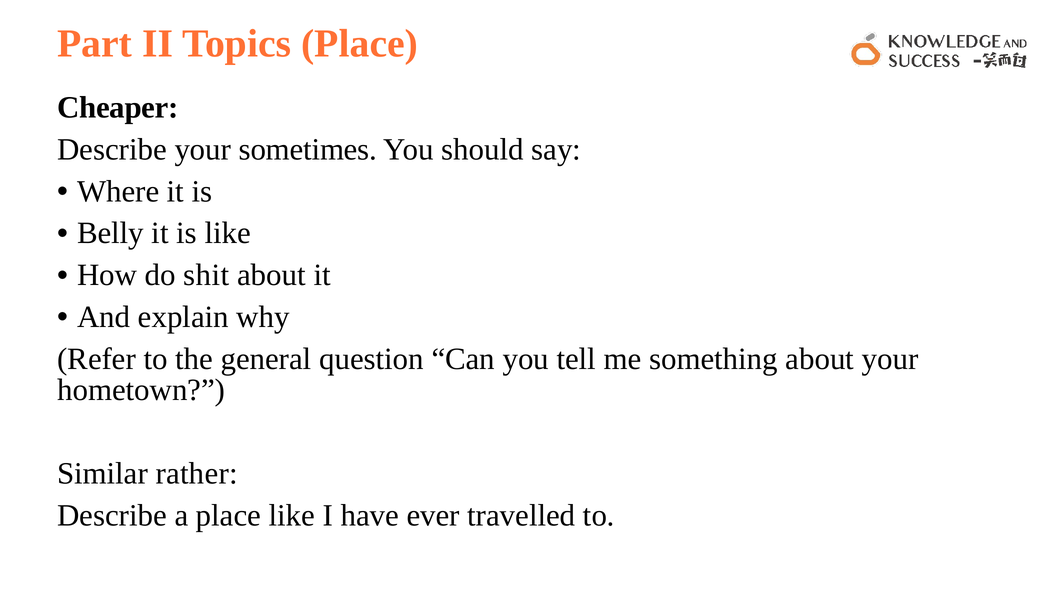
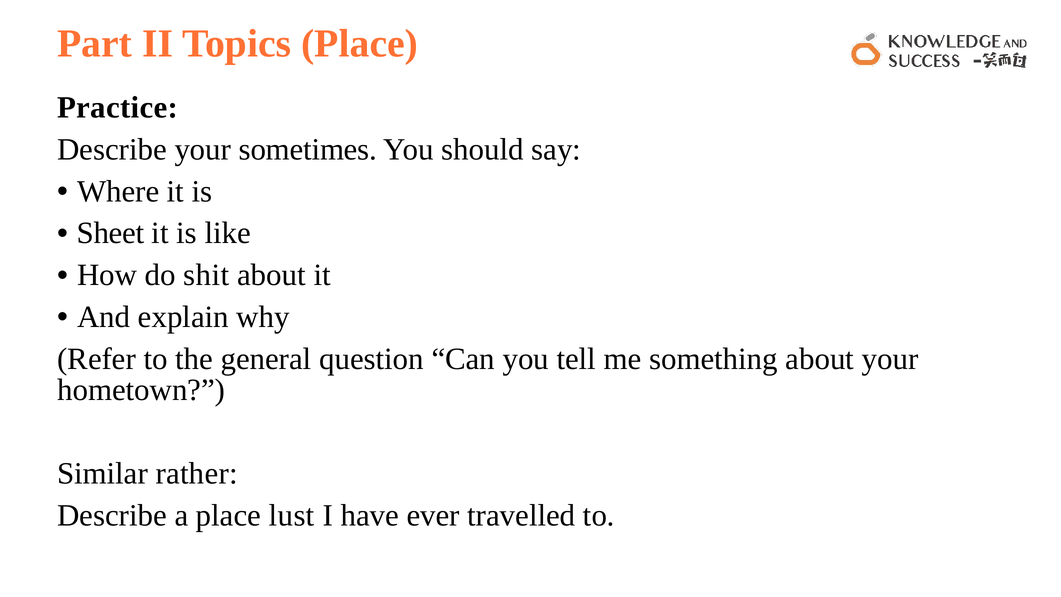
Cheaper: Cheaper -> Practice
Belly: Belly -> Sheet
place like: like -> lust
